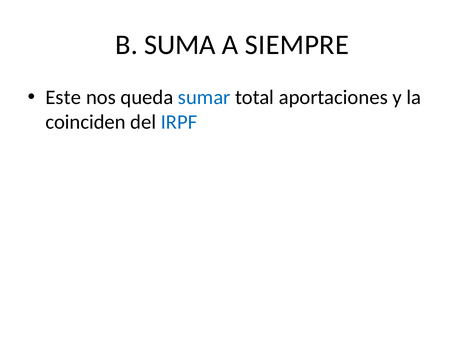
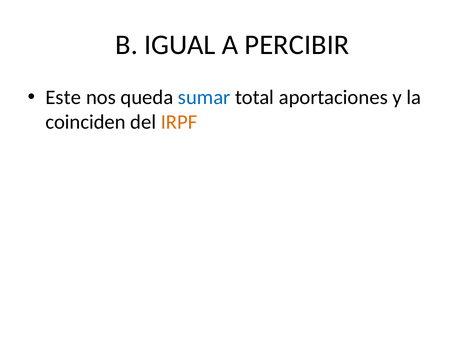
SUMA: SUMA -> IGUAL
SIEMPRE: SIEMPRE -> PERCIBIR
IRPF colour: blue -> orange
